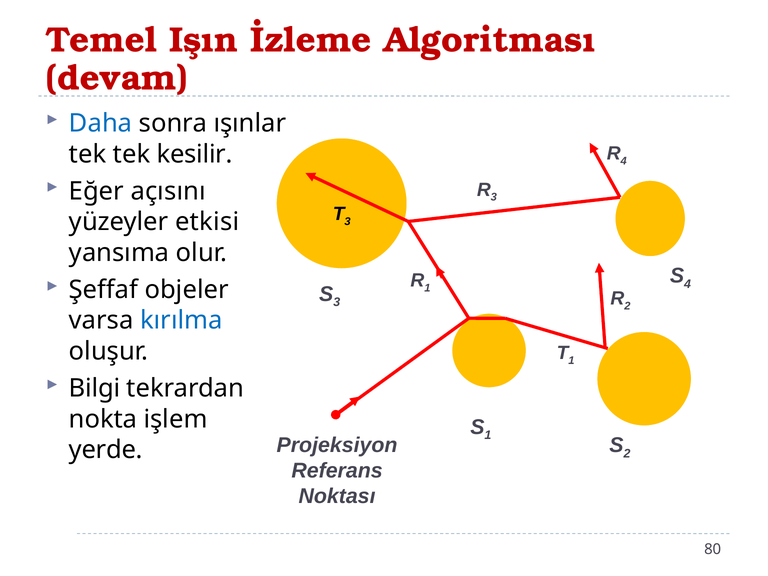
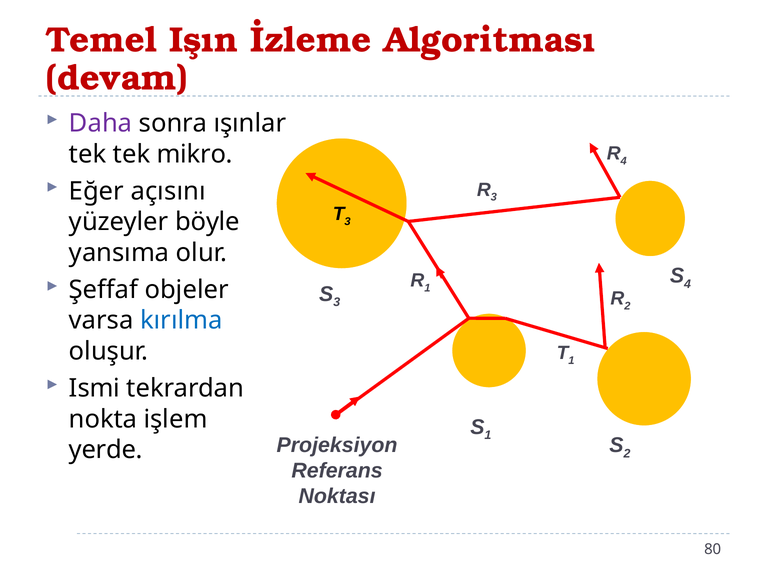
Daha colour: blue -> purple
kesilir: kesilir -> mikro
etkisi: etkisi -> böyle
Bilgi: Bilgi -> Ismi
